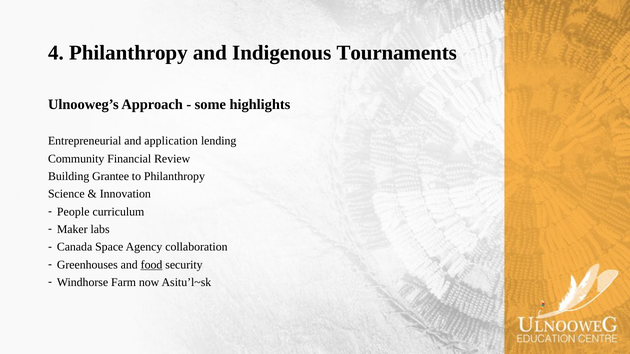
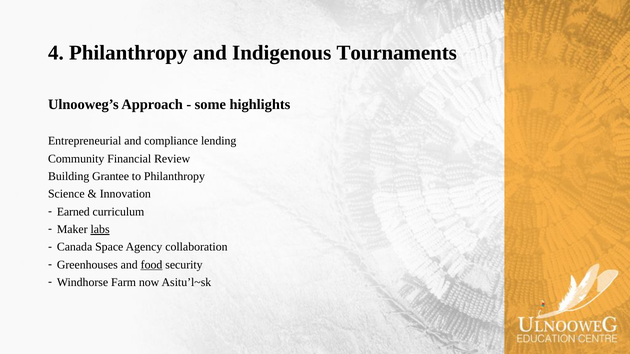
application: application -> compliance
People: People -> Earned
labs underline: none -> present
